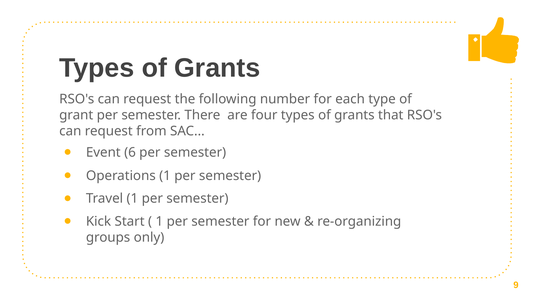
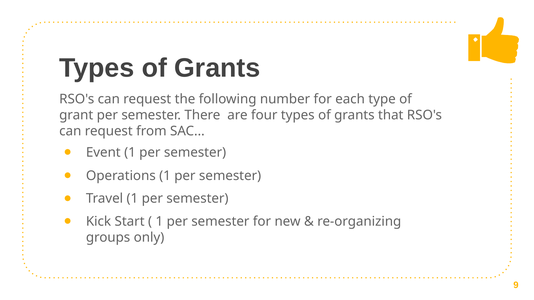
Event 6: 6 -> 1
